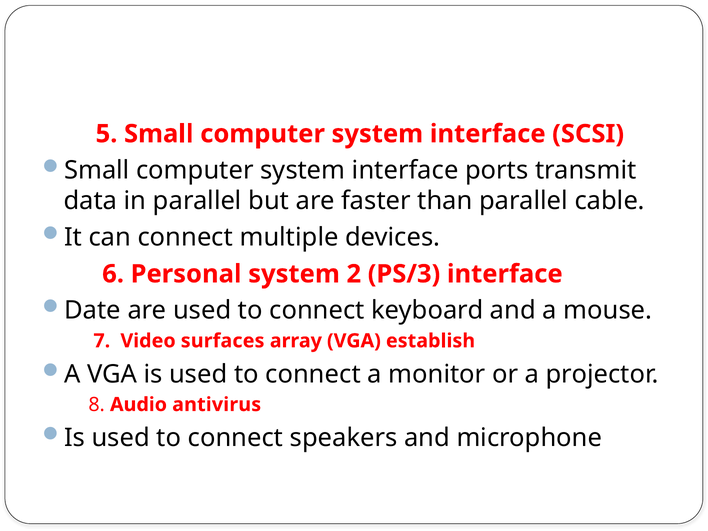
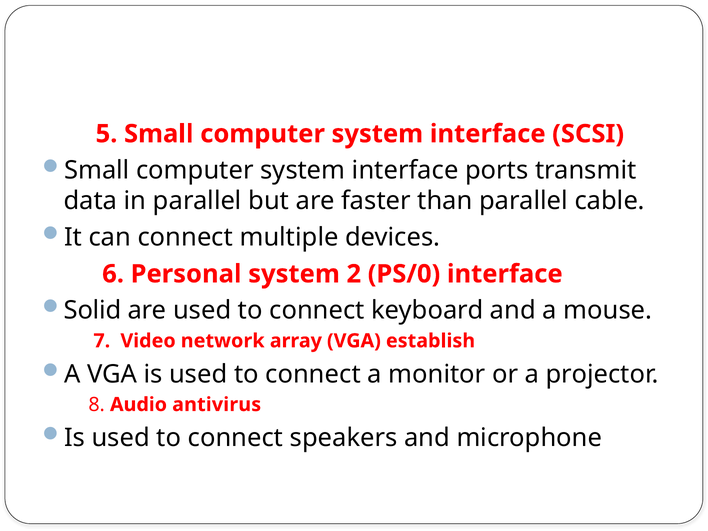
PS/3: PS/3 -> PS/0
Date: Date -> Solid
surfaces: surfaces -> network
